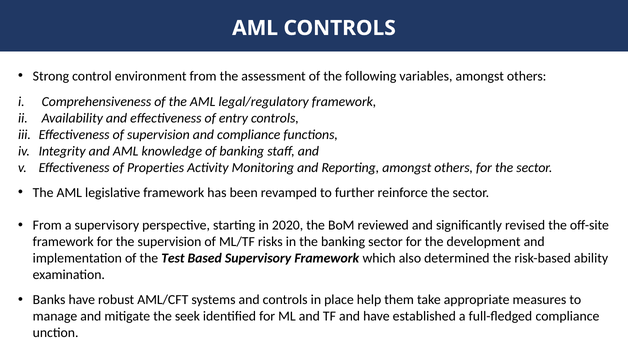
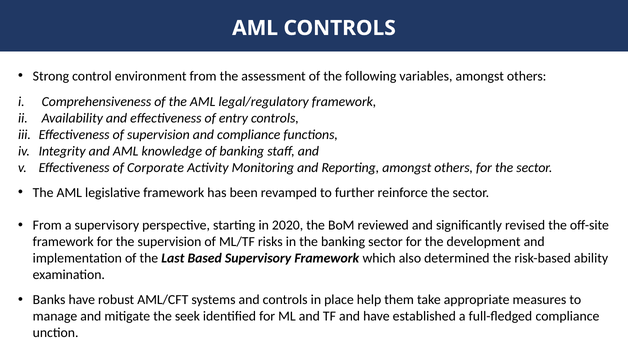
Properties: Properties -> Corporate
Test: Test -> Last
